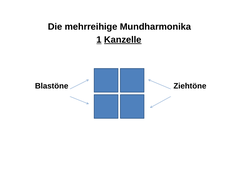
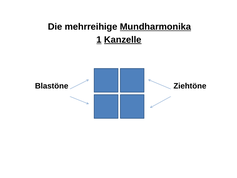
Mundharmonika underline: none -> present
